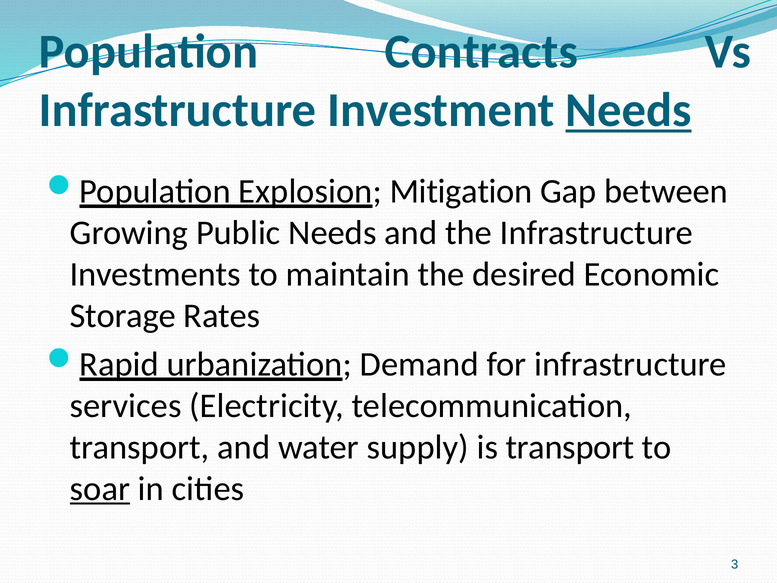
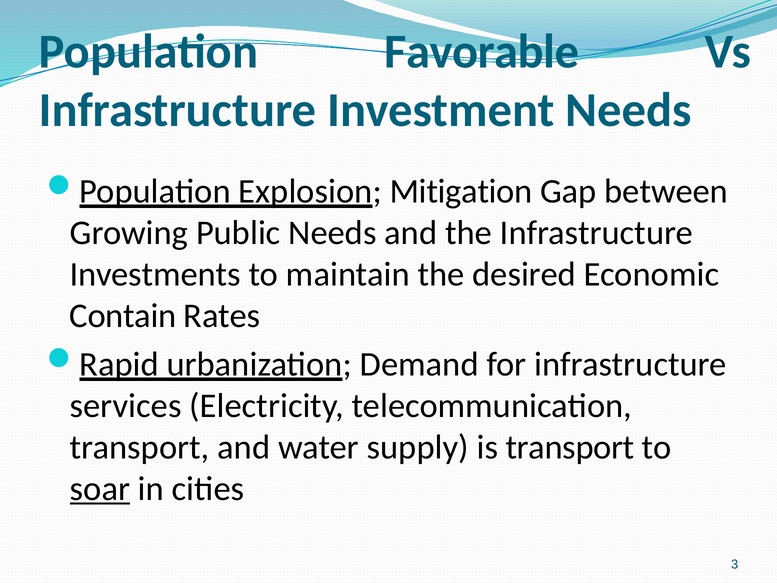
Contracts: Contracts -> Favorable
Needs at (629, 110) underline: present -> none
Storage: Storage -> Contain
